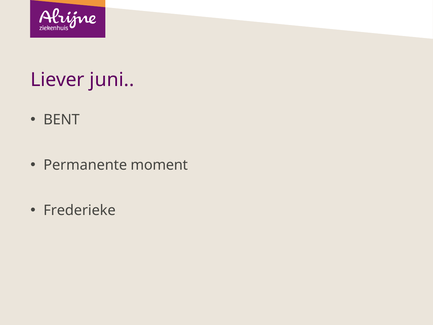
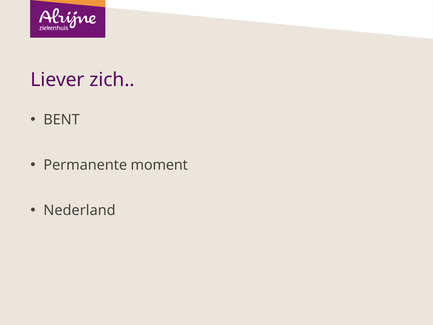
juni: juni -> zich
Frederieke: Frederieke -> Nederland
